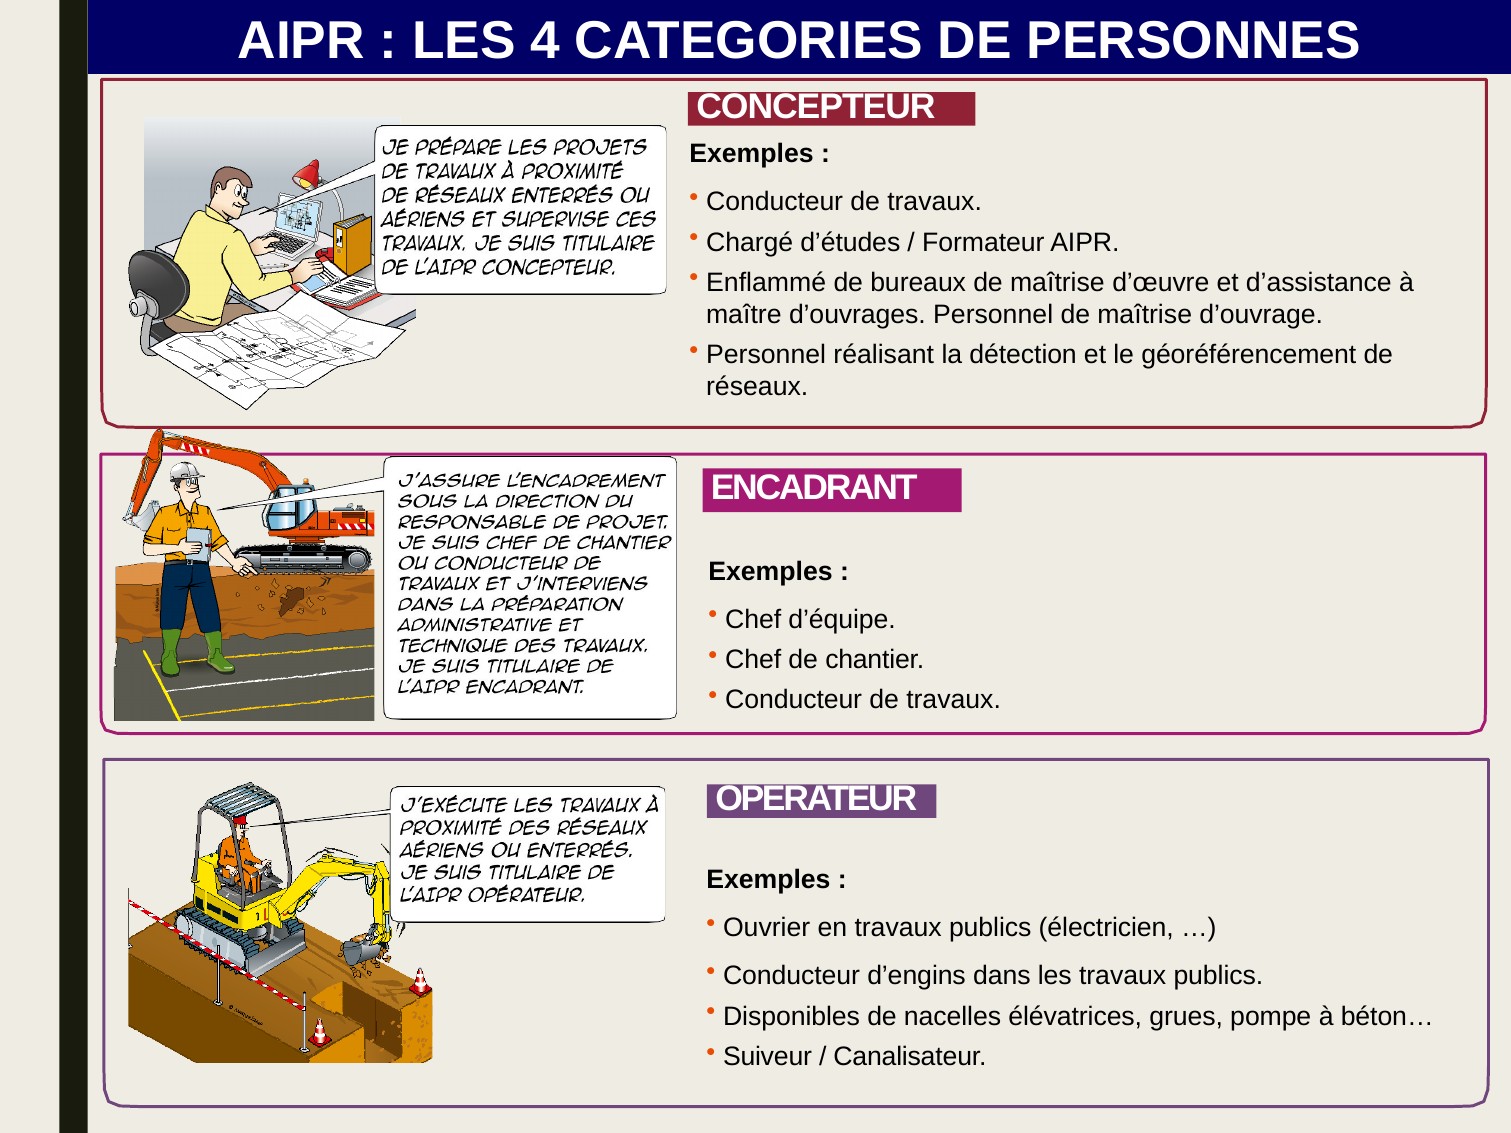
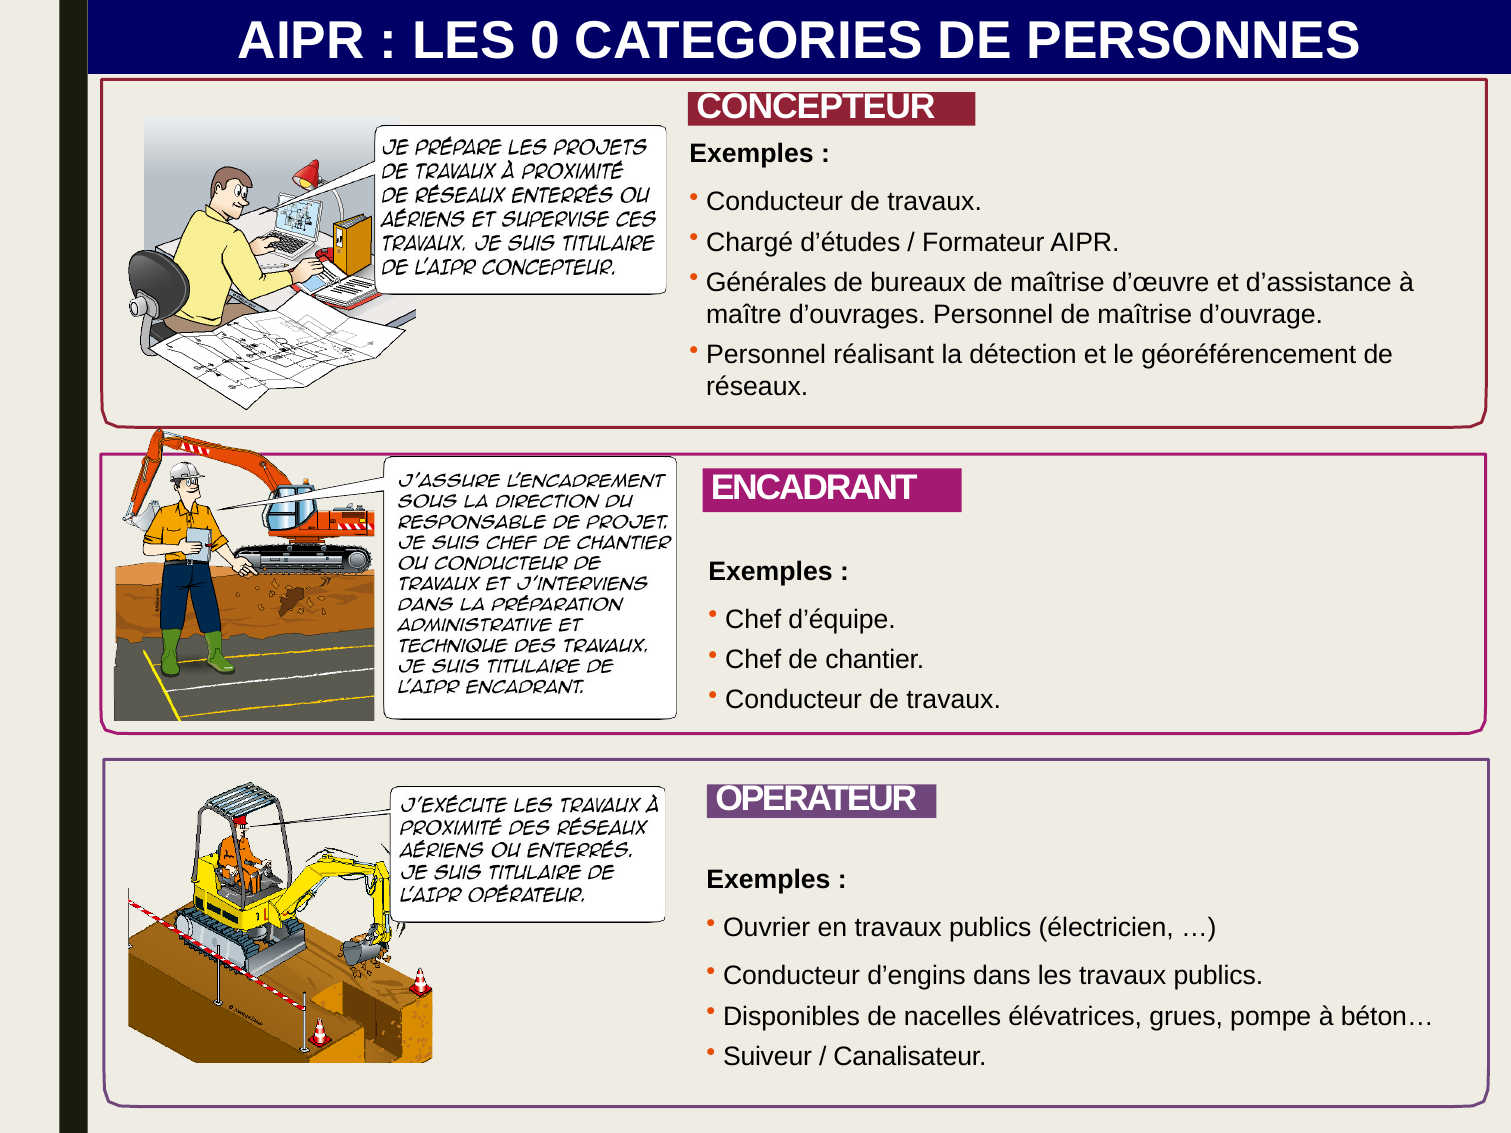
4: 4 -> 0
Enflammé: Enflammé -> Générales
